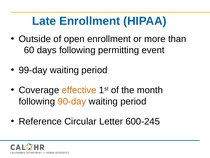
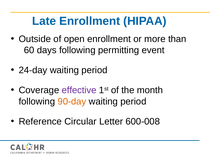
99-day: 99-day -> 24-day
effective colour: orange -> purple
600-245: 600-245 -> 600-008
